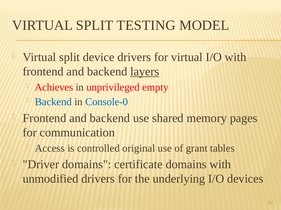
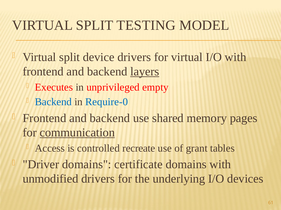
Achieves: Achieves -> Executes
Console-0: Console-0 -> Require-0
communication underline: none -> present
original: original -> recreate
